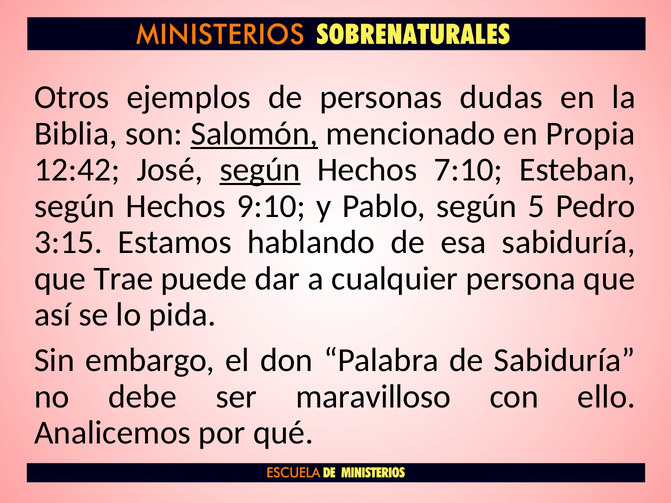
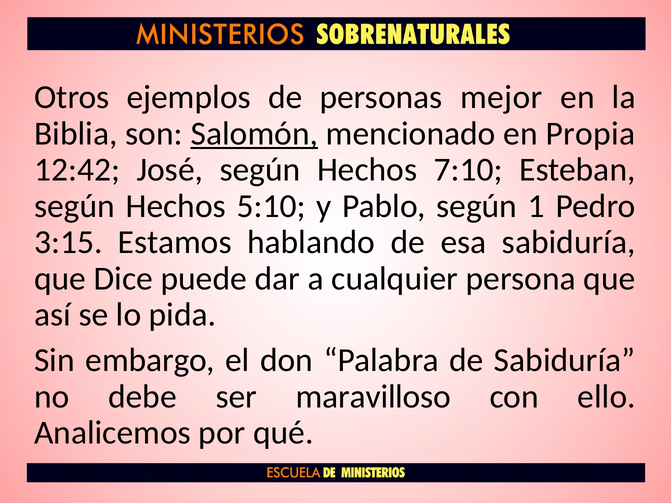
dudas: dudas -> mejor
según at (260, 170) underline: present -> none
9:10: 9:10 -> 5:10
5: 5 -> 1
Trae: Trae -> Dice
